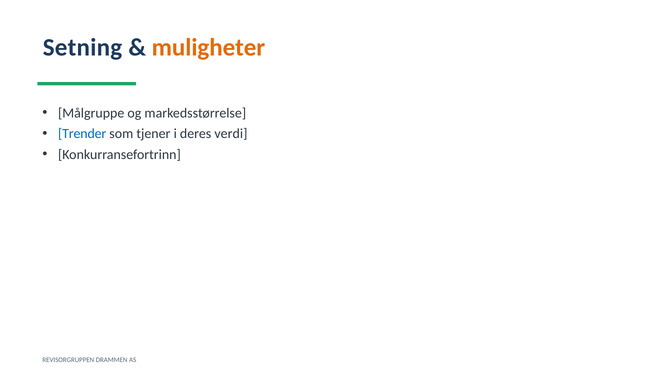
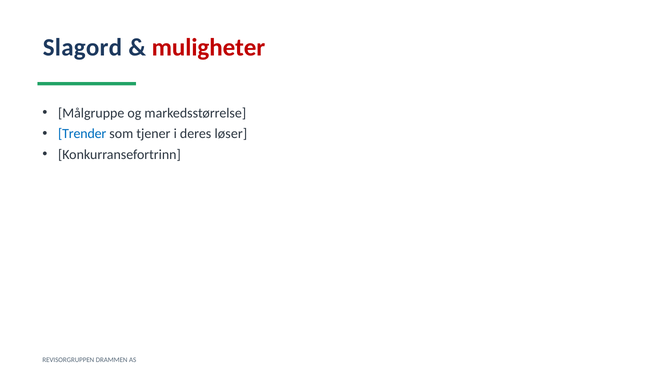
Setning: Setning -> Slagord
muligheter colour: orange -> red
verdi: verdi -> løser
